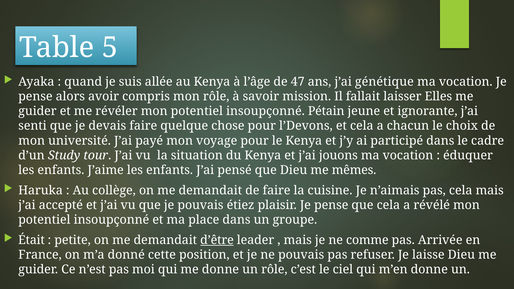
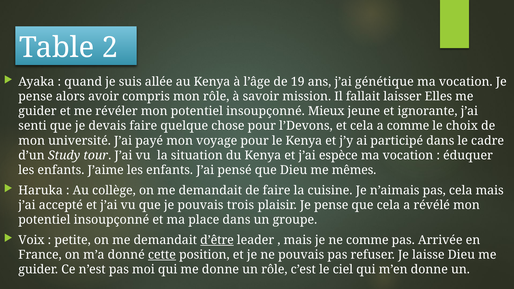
5: 5 -> 2
47: 47 -> 19
Pétain: Pétain -> Mieux
a chacun: chacun -> comme
jouons: jouons -> espèce
étiez: étiez -> trois
Était: Était -> Voix
cette underline: none -> present
